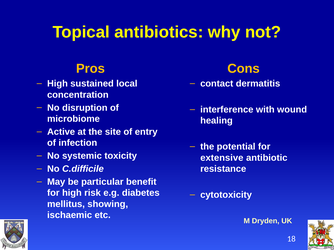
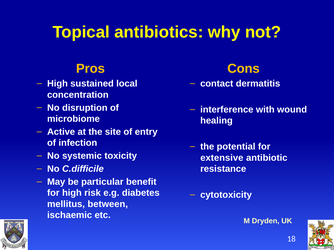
showing: showing -> between
